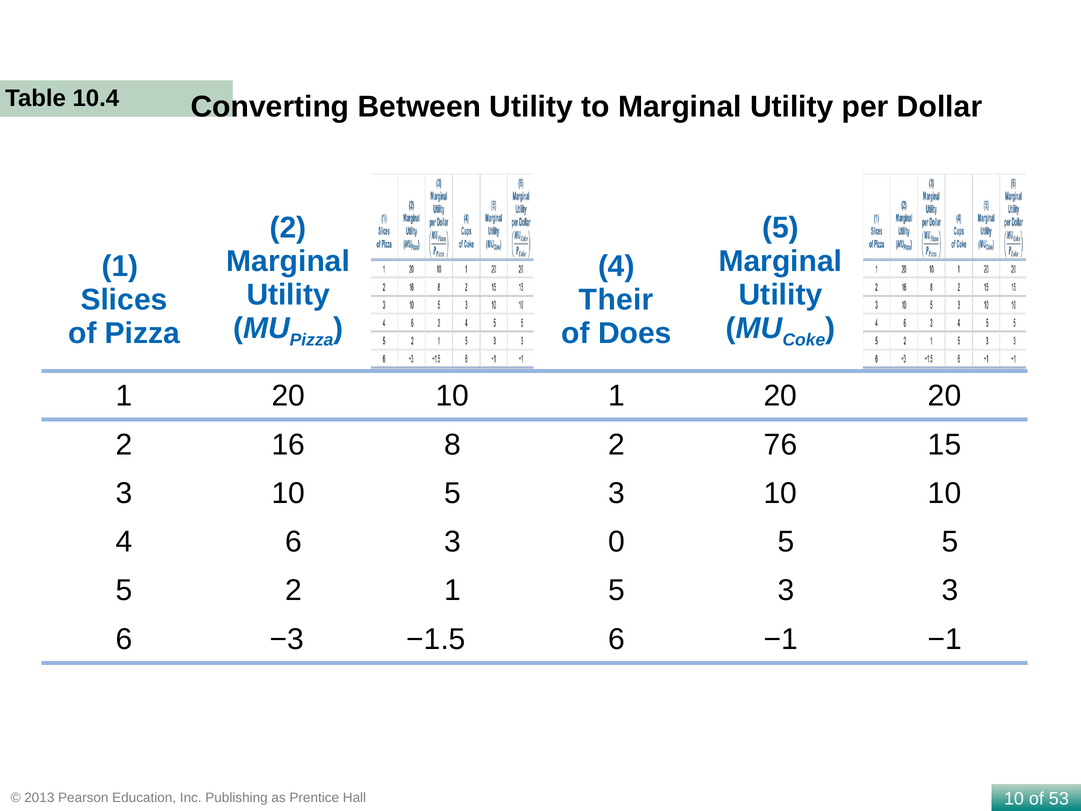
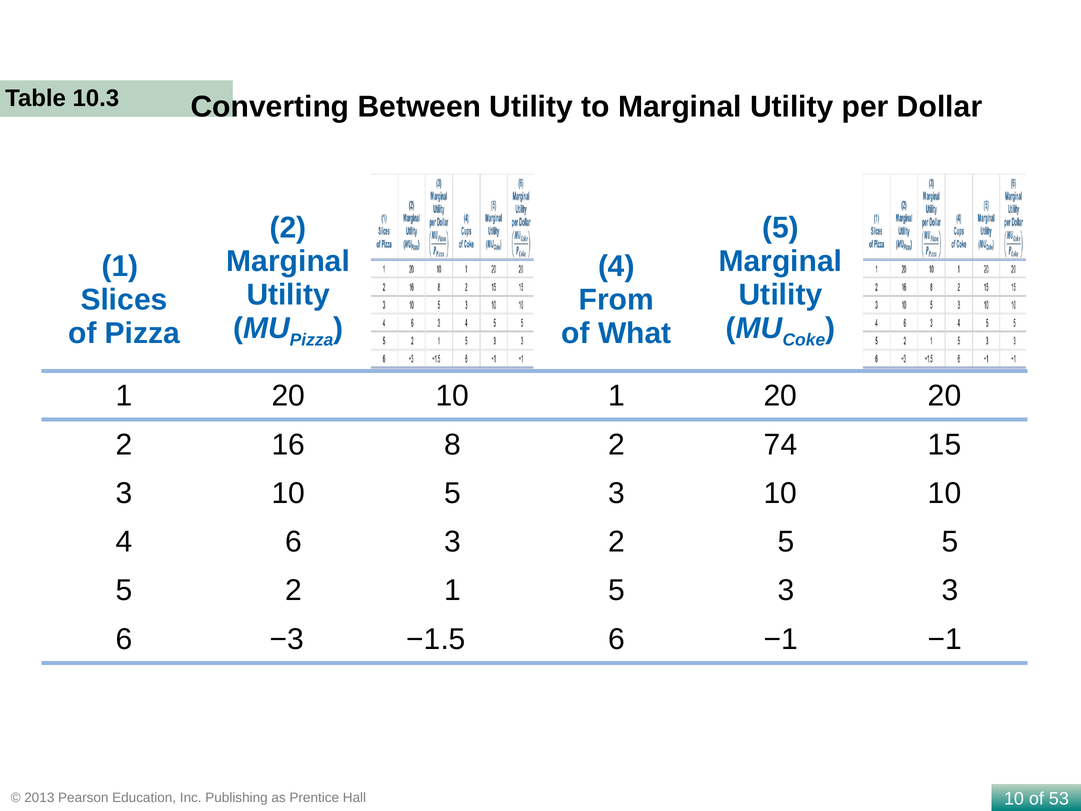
10.4: 10.4 -> 10.3
Their: Their -> From
Does: Does -> What
76: 76 -> 74
3 0: 0 -> 2
